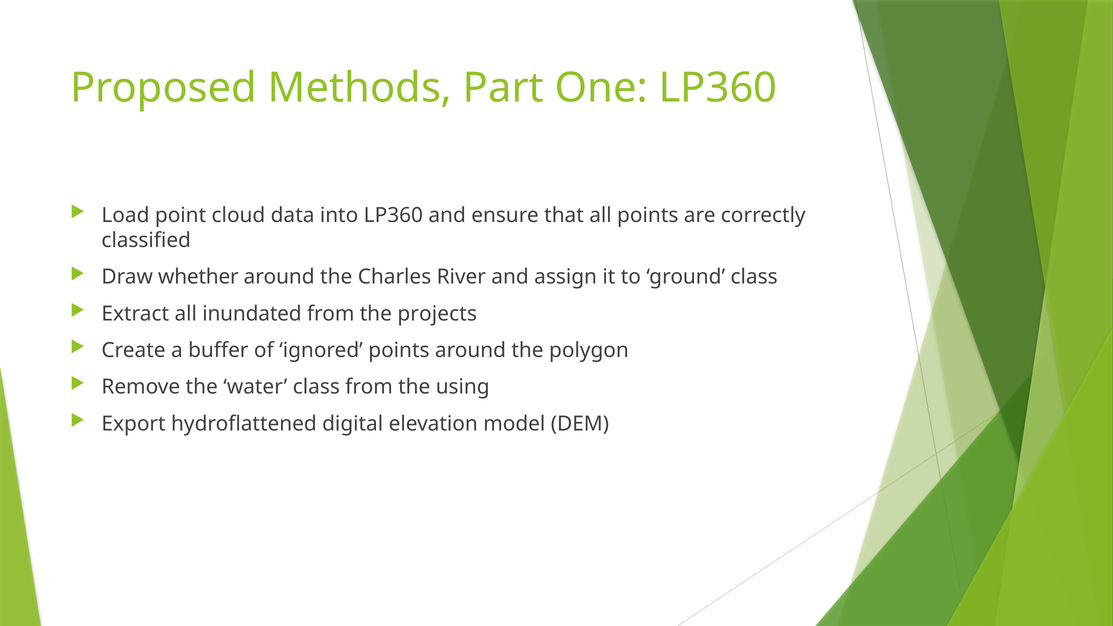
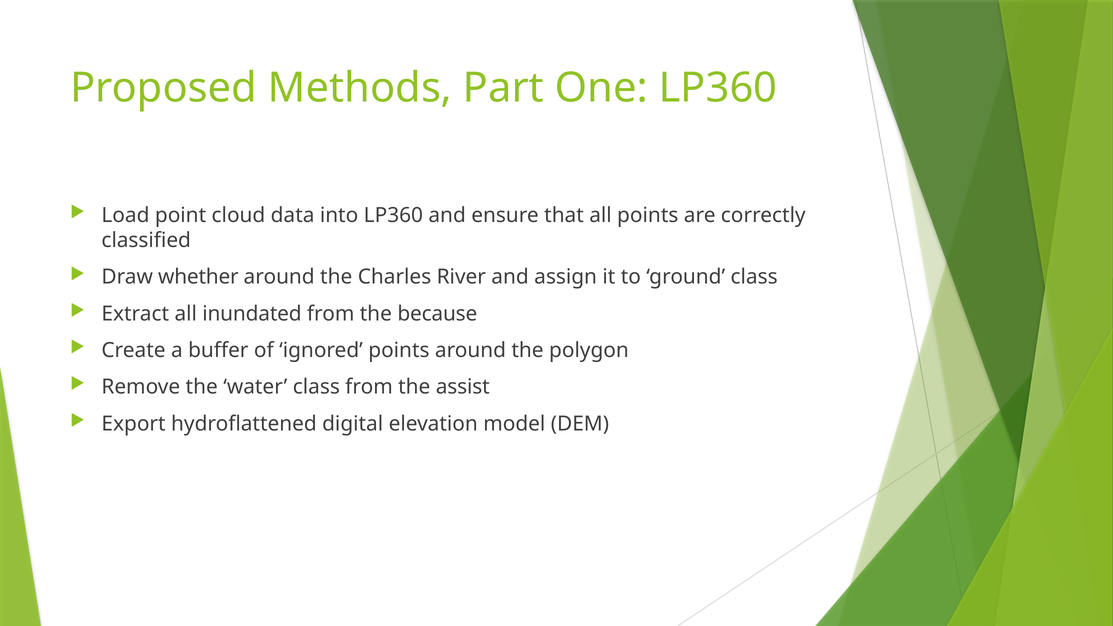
projects: projects -> because
using: using -> assist
